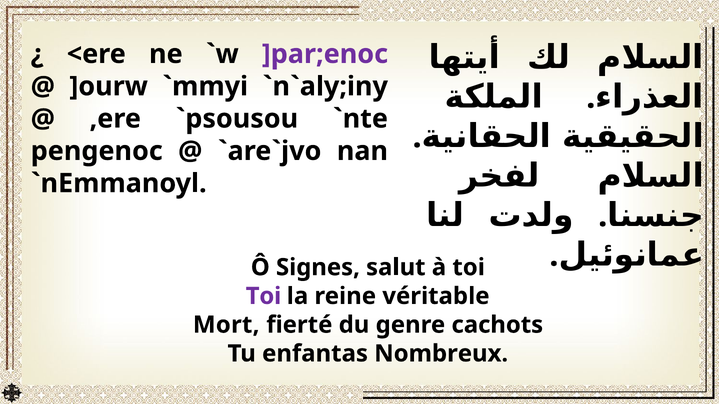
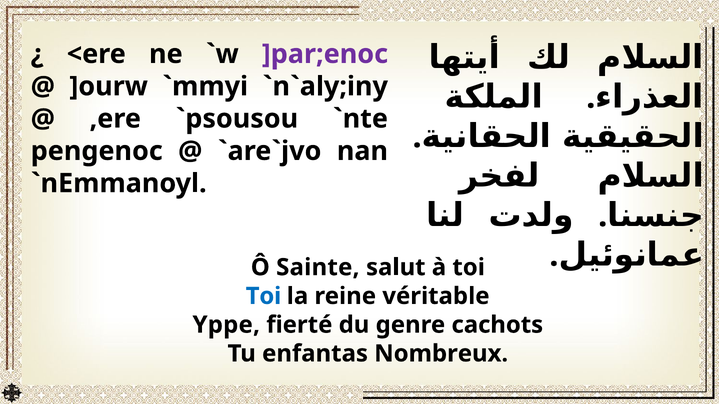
Signes: Signes -> Sainte
Toi at (263, 296) colour: purple -> blue
Mort: Mort -> Yppe
